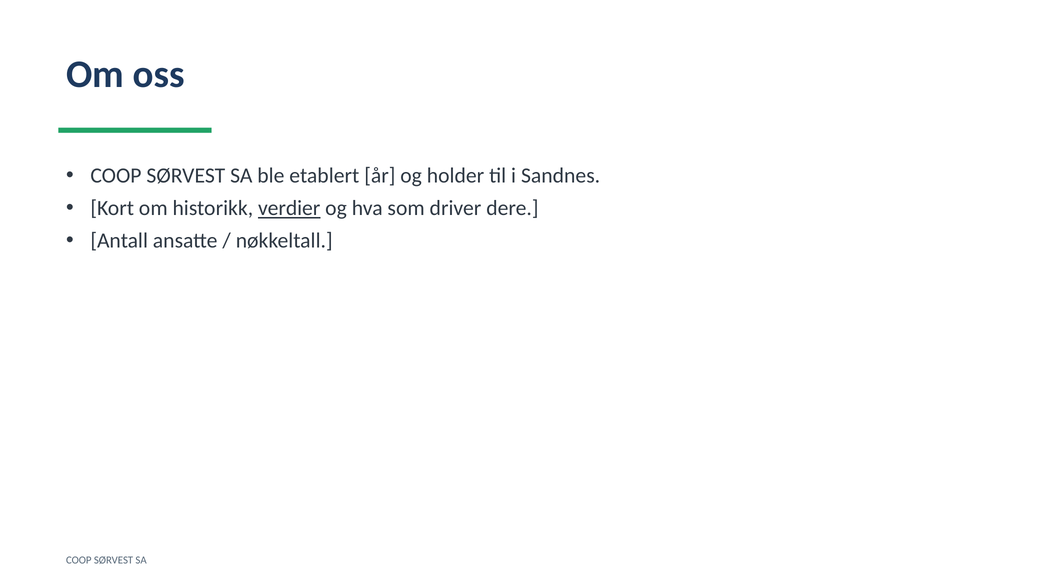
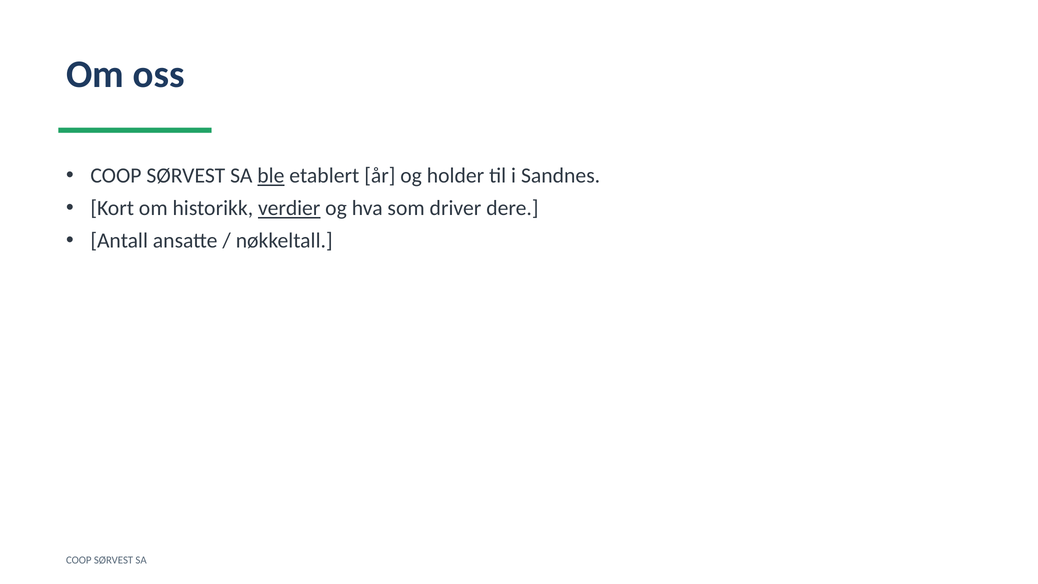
ble underline: none -> present
